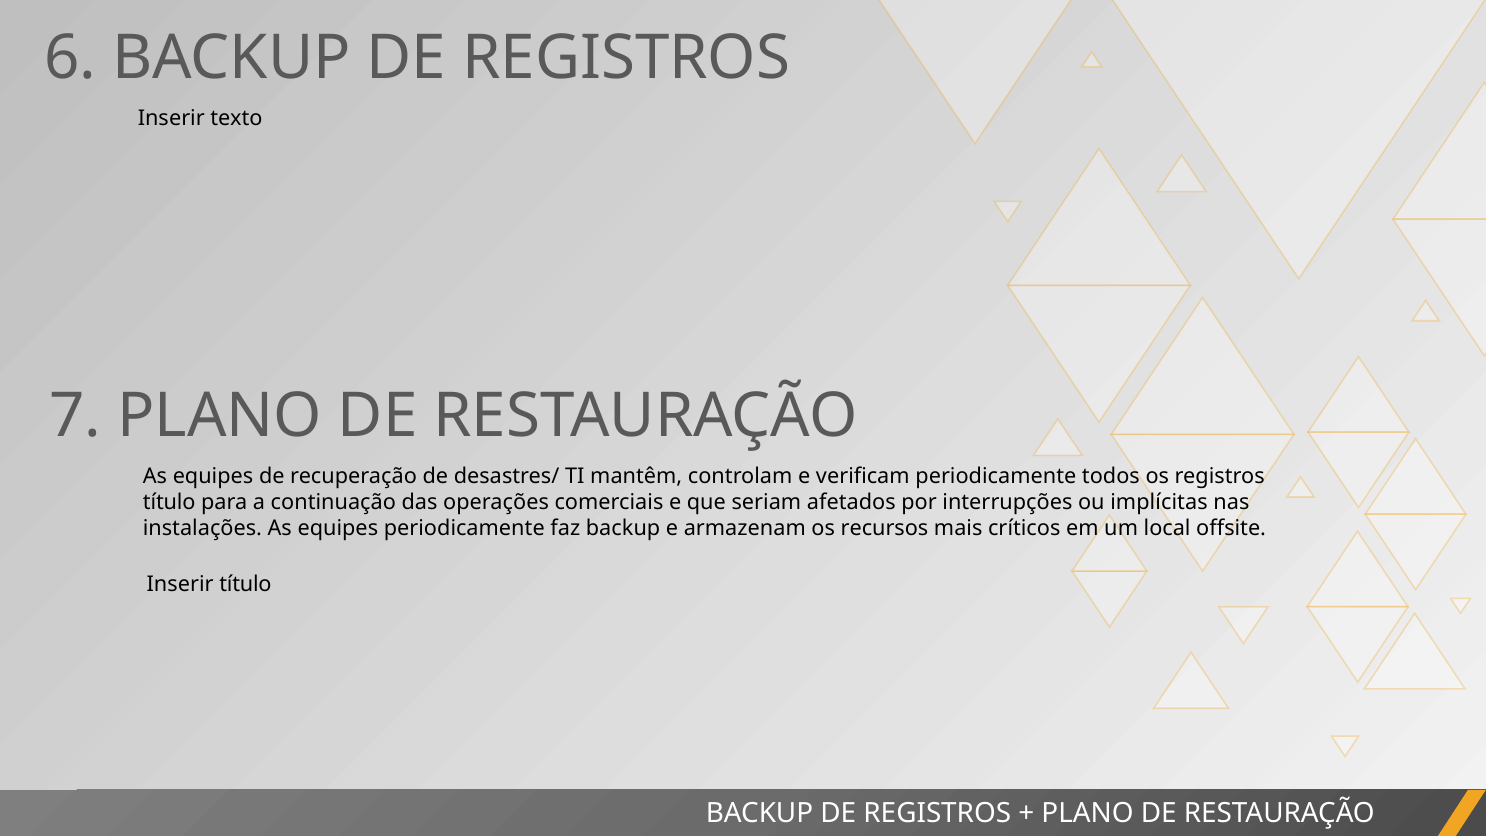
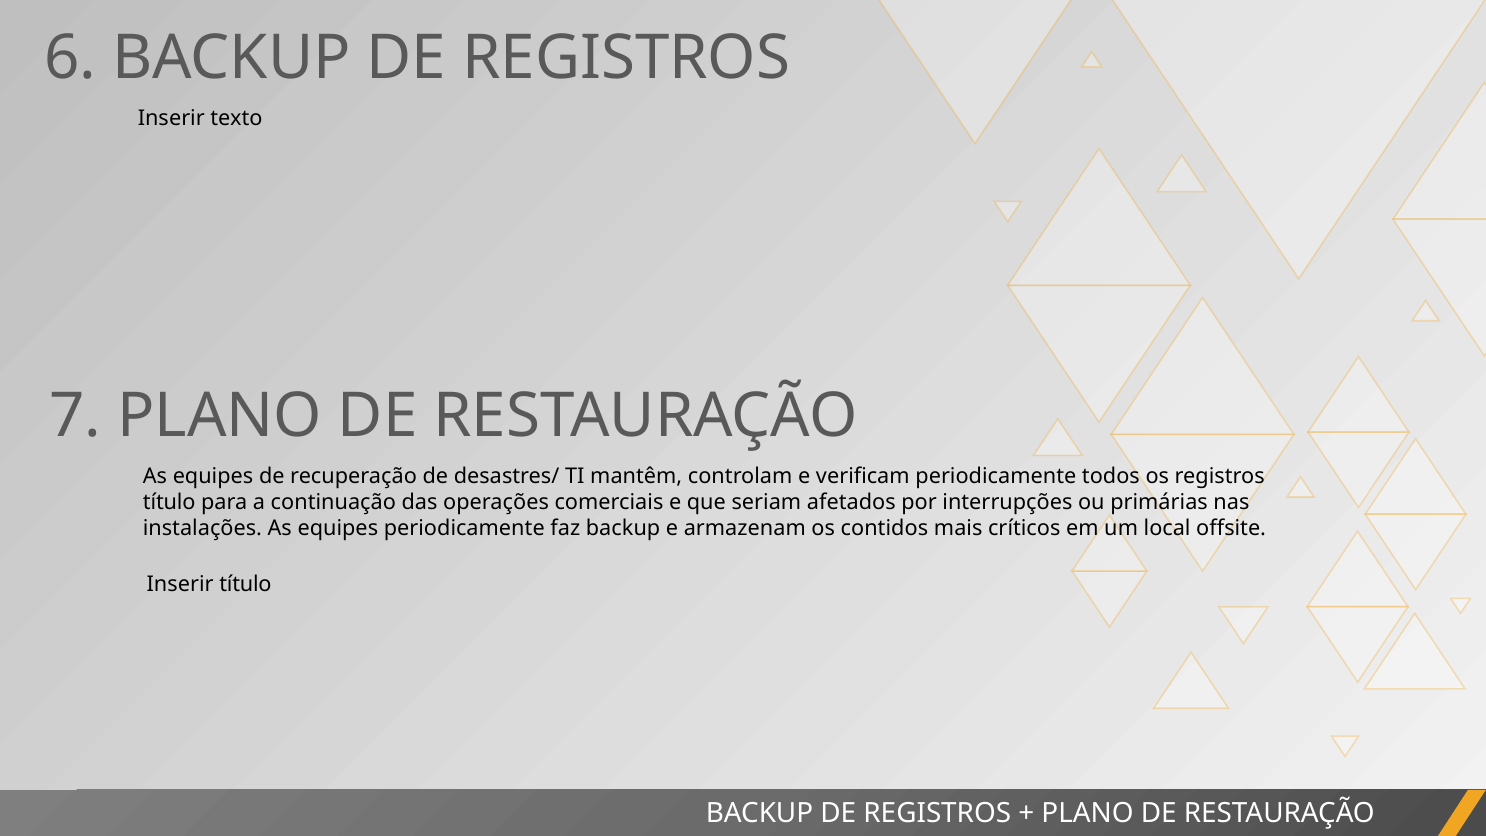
implícitas: implícitas -> primárias
recursos: recursos -> contidos
